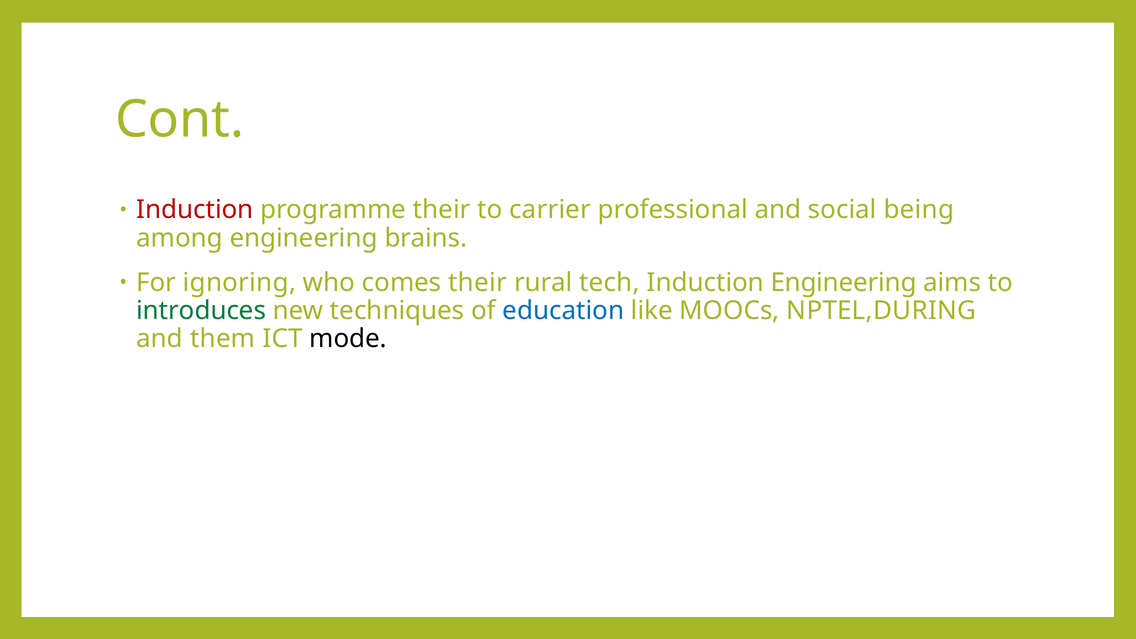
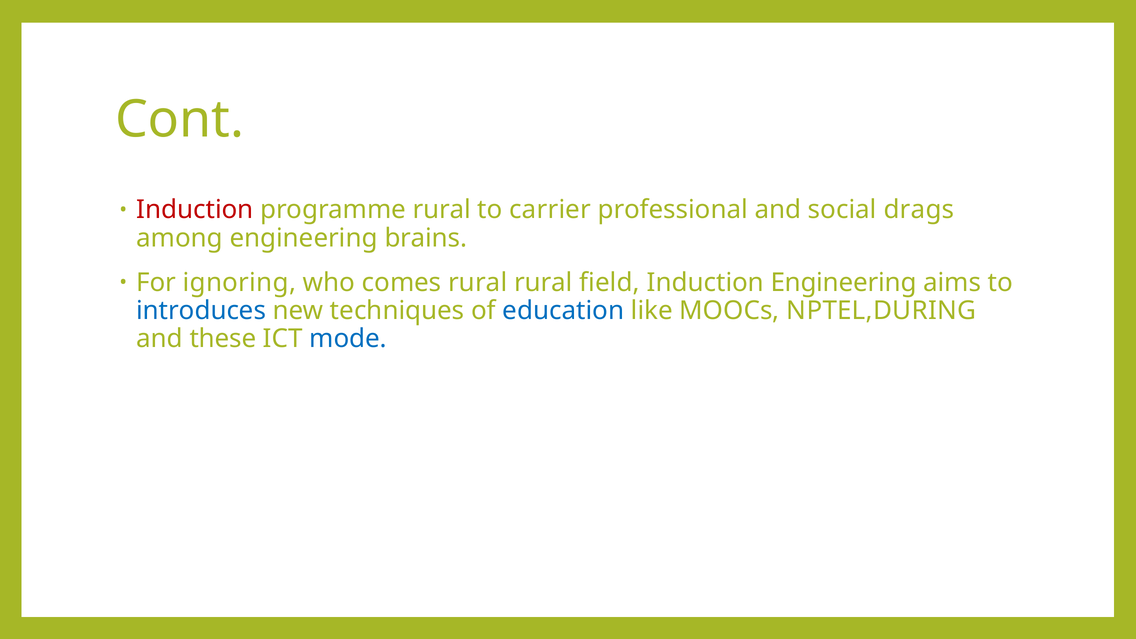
programme their: their -> rural
being: being -> drags
comes their: their -> rural
tech: tech -> field
introduces colour: green -> blue
them: them -> these
mode colour: black -> blue
